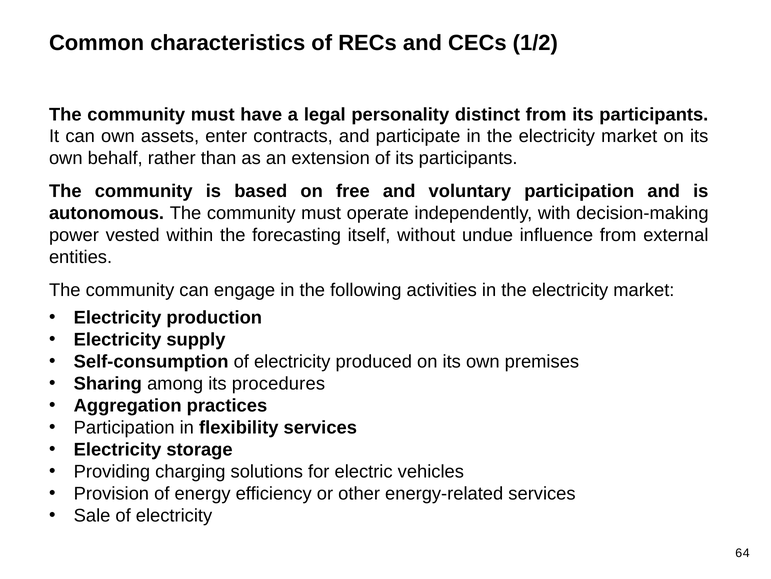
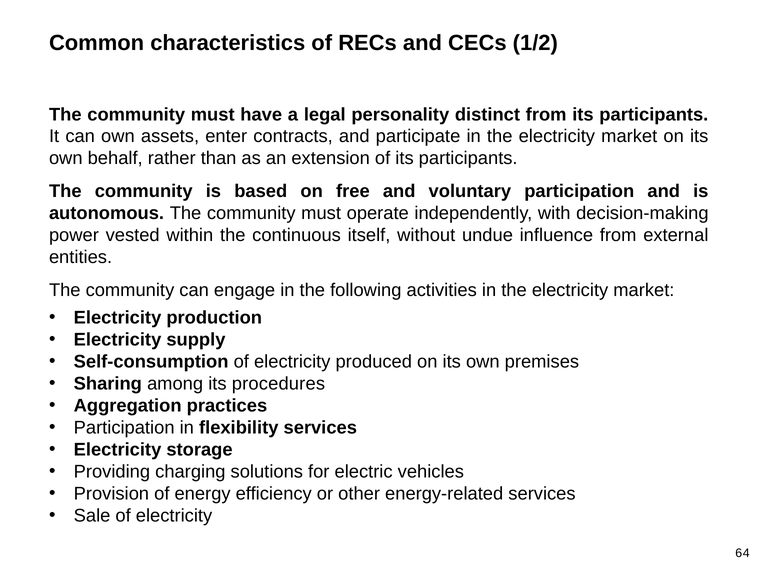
forecasting: forecasting -> continuous
